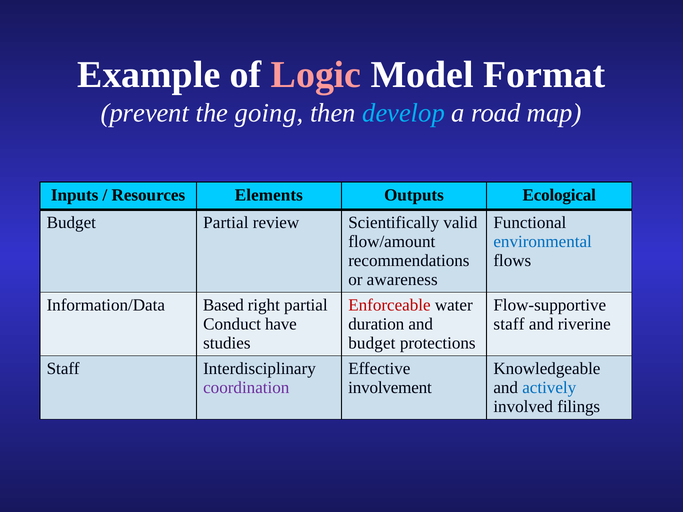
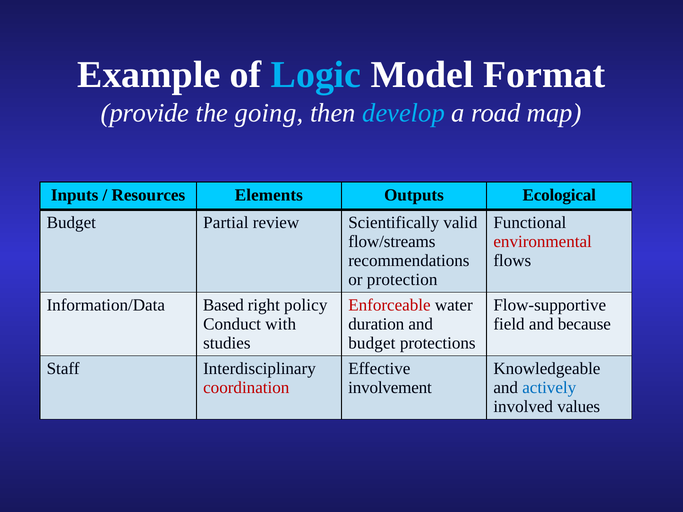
Logic colour: pink -> light blue
prevent: prevent -> provide
flow/amount: flow/amount -> flow/streams
environmental colour: blue -> red
awareness: awareness -> protection
right partial: partial -> policy
have: have -> with
staff at (509, 324): staff -> field
riverine: riverine -> because
coordination colour: purple -> red
filings: filings -> values
